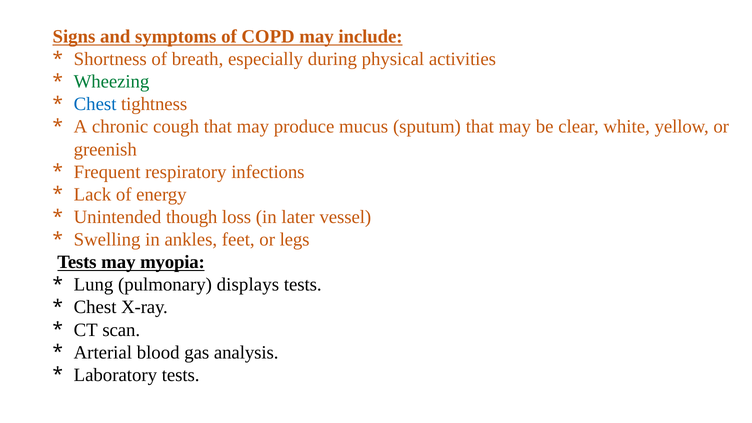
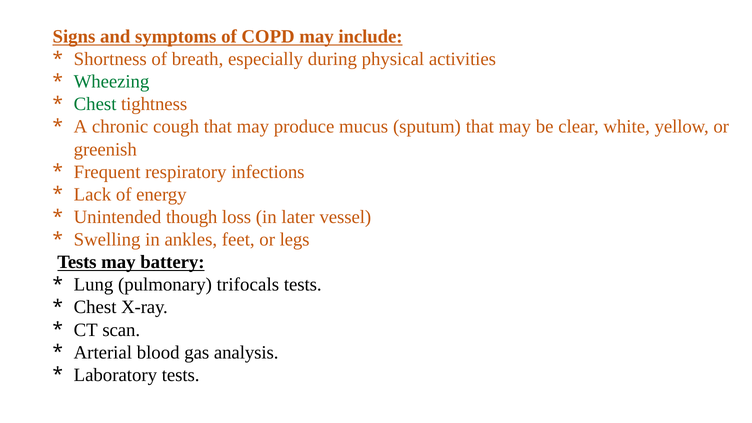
Chest at (95, 104) colour: blue -> green
myopia: myopia -> battery
displays: displays -> trifocals
